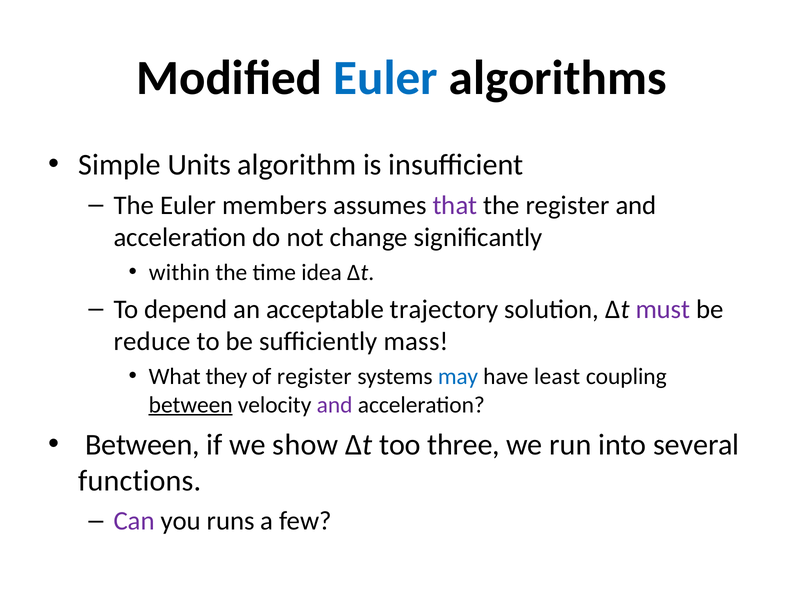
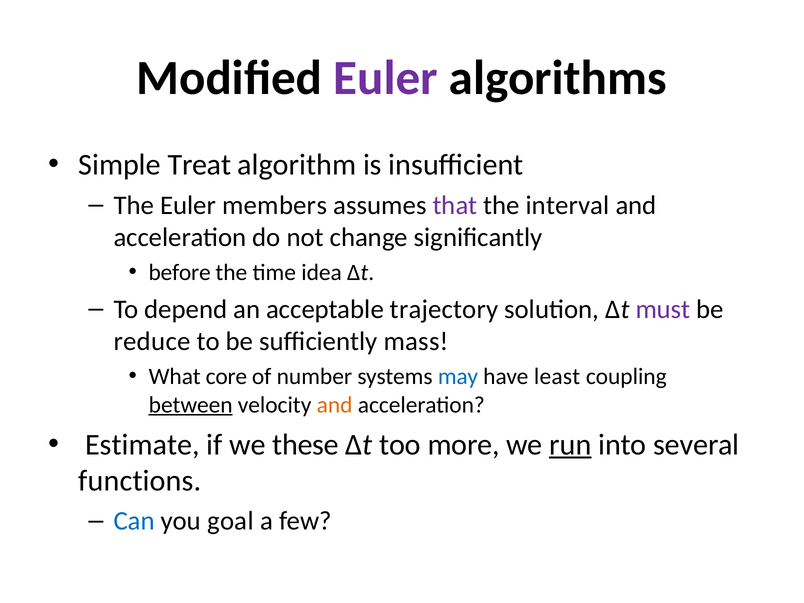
Euler at (386, 78) colour: blue -> purple
Units: Units -> Treat
the register: register -> interval
within: within -> before
they: they -> core
of register: register -> number
and at (335, 405) colour: purple -> orange
Between at (142, 445): Between -> Estimate
show: show -> these
three: three -> more
run underline: none -> present
Can colour: purple -> blue
runs: runs -> goal
